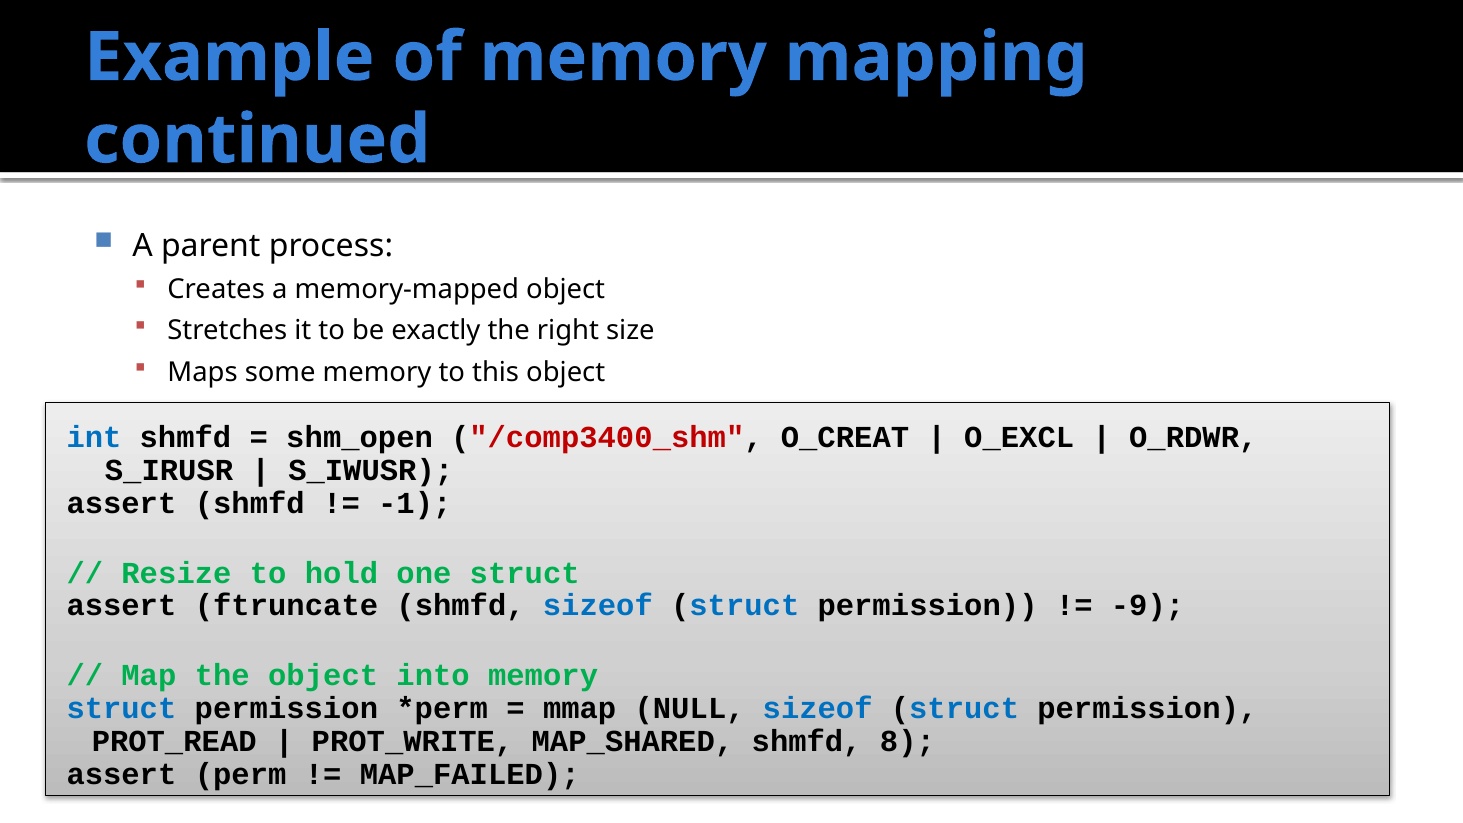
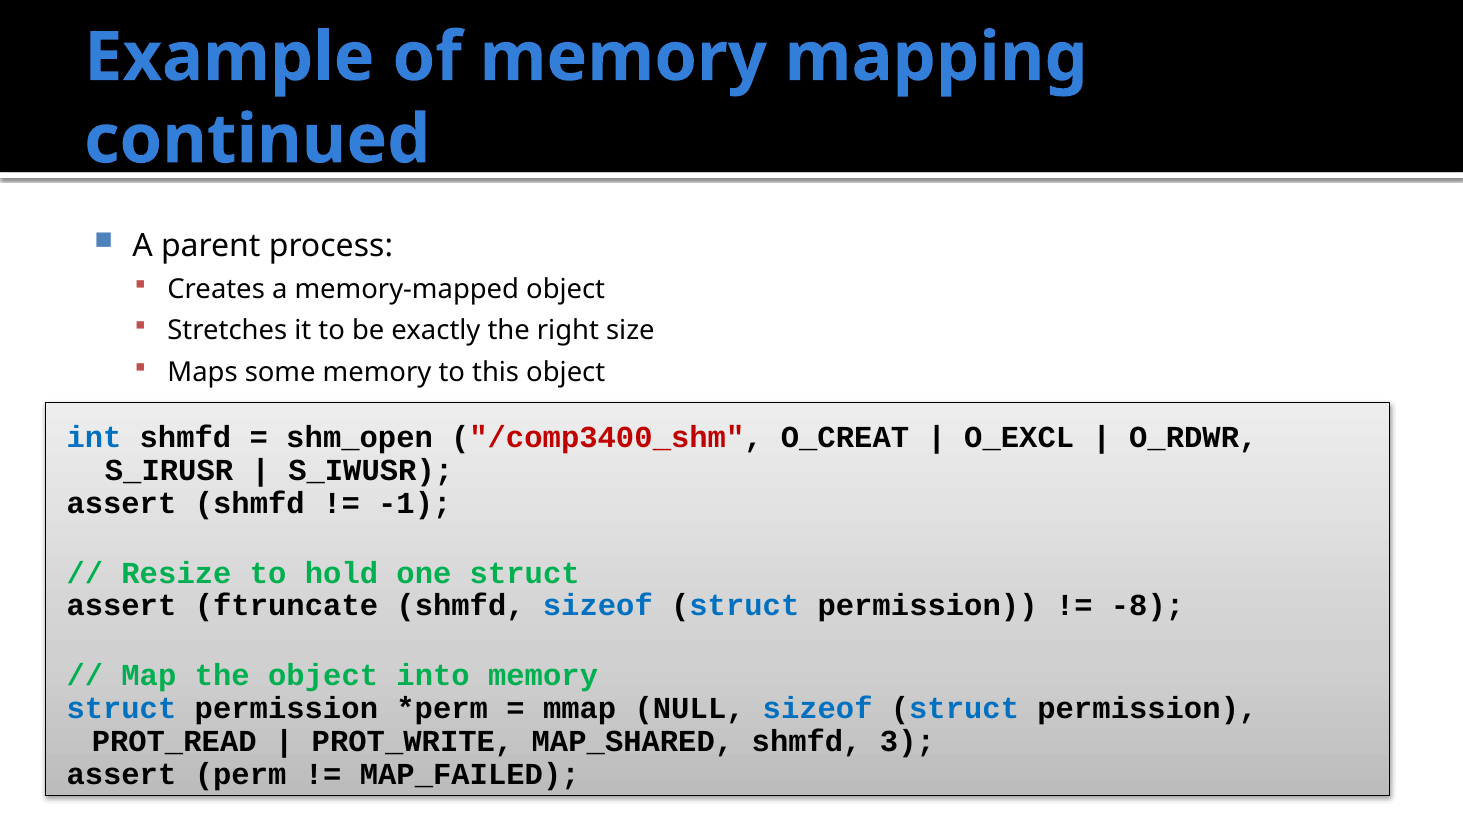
-9: -9 -> -8
8: 8 -> 3
